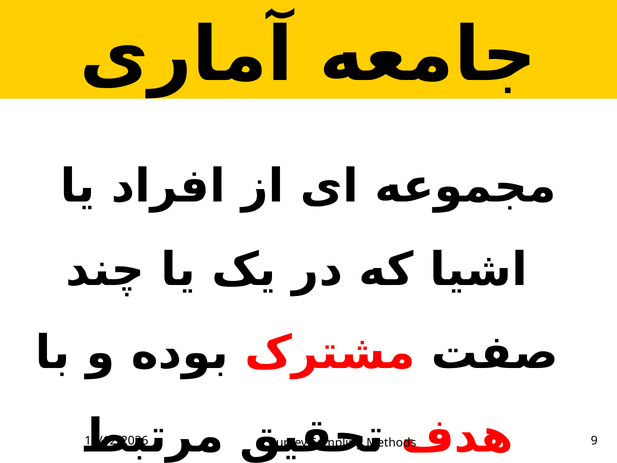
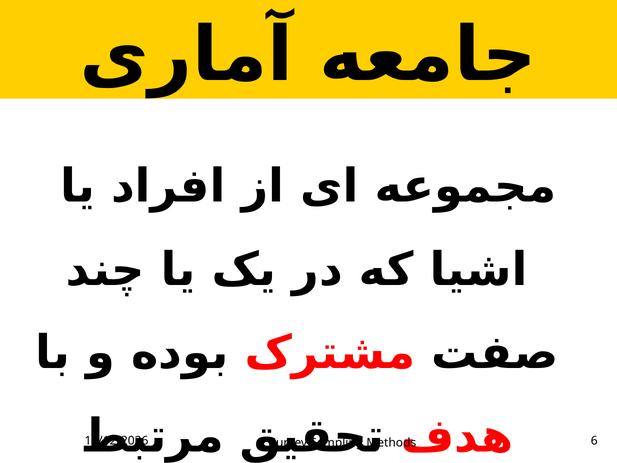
9: 9 -> 6
